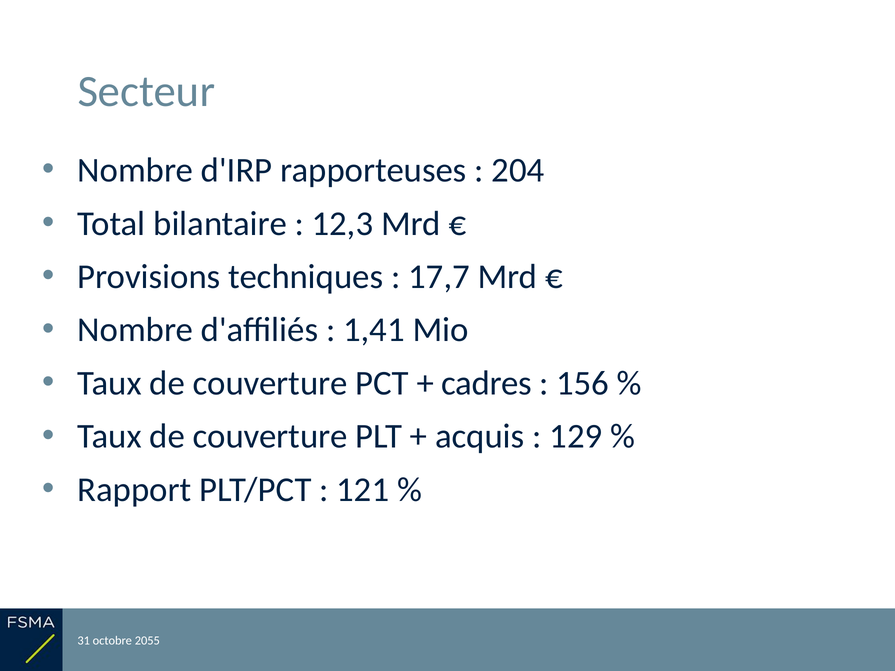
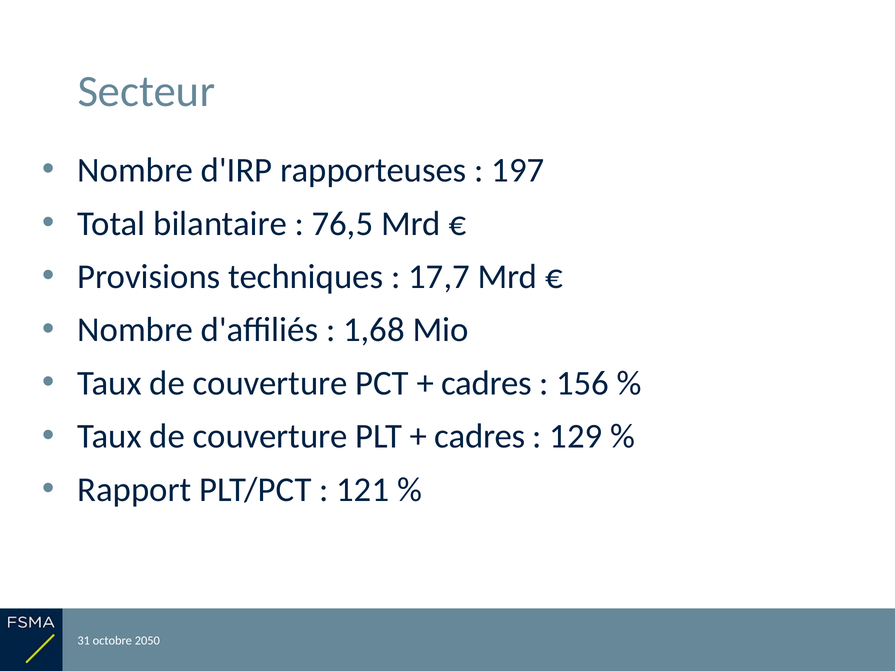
204: 204 -> 197
12,3: 12,3 -> 76,5
1,41: 1,41 -> 1,68
acquis at (480, 437): acquis -> cadres
2055: 2055 -> 2050
